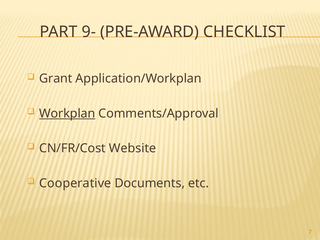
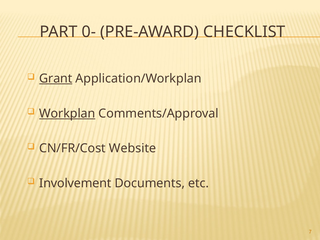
9-: 9- -> 0-
Grant underline: none -> present
Cooperative: Cooperative -> Involvement
